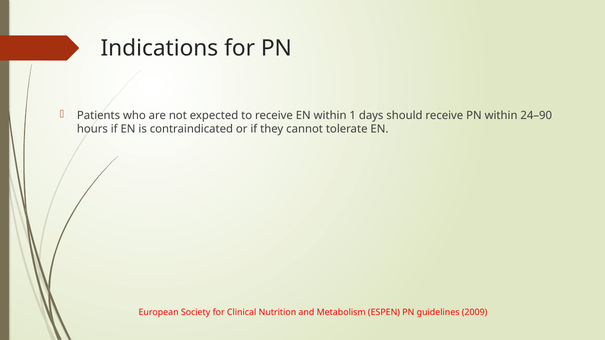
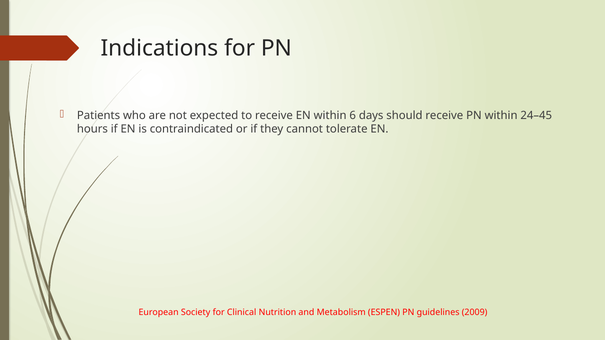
1: 1 -> 6
24–90: 24–90 -> 24–45
